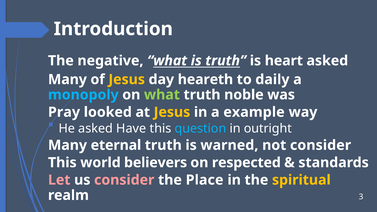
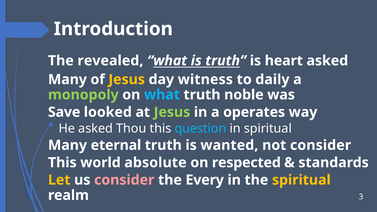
negative: negative -> revealed
heareth: heareth -> witness
monopoly colour: light blue -> light green
what at (162, 95) colour: light green -> light blue
Pray: Pray -> Save
Jesus at (172, 112) colour: yellow -> light green
example: example -> operates
Have: Have -> Thou
in outright: outright -> spiritual
warned: warned -> wanted
believers: believers -> absolute
Let colour: pink -> yellow
Place: Place -> Every
